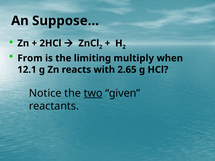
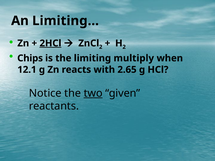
Suppose…: Suppose… -> Limiting…
2HCl underline: none -> present
From: From -> Chips
